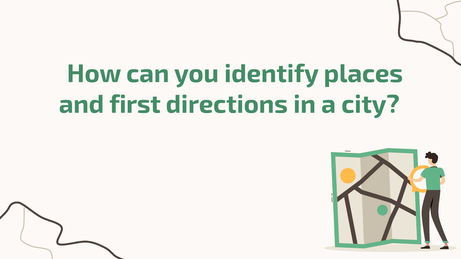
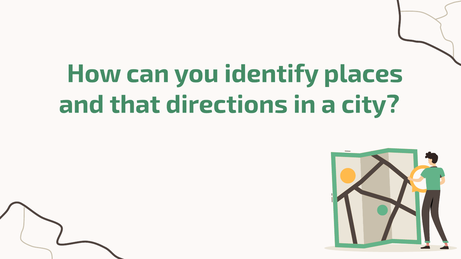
first: first -> that
